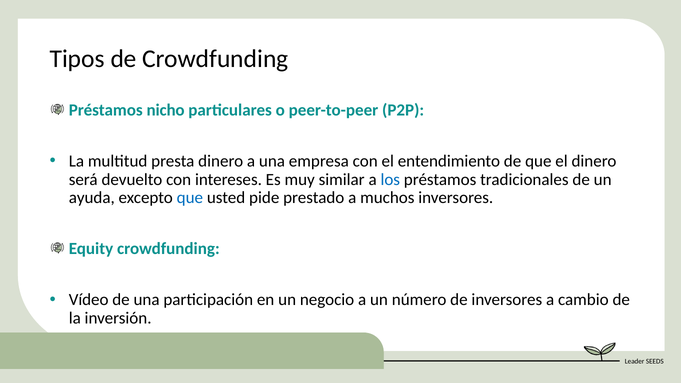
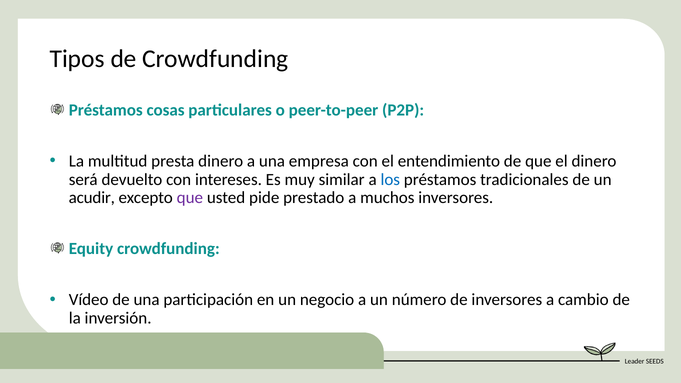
nicho: nicho -> cosas
ayuda: ayuda -> acudir
que at (190, 198) colour: blue -> purple
